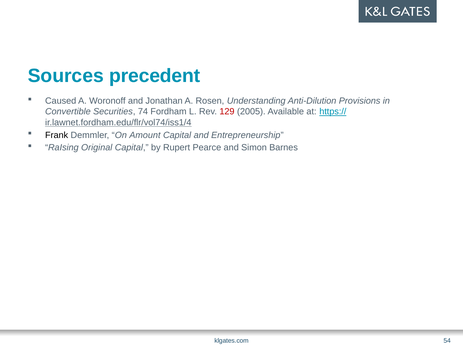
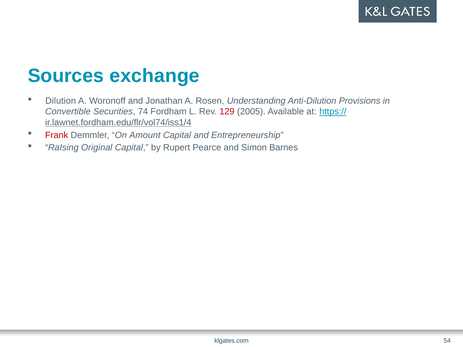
precedent: precedent -> exchange
Caused: Caused -> Dilution
Frank colour: black -> red
